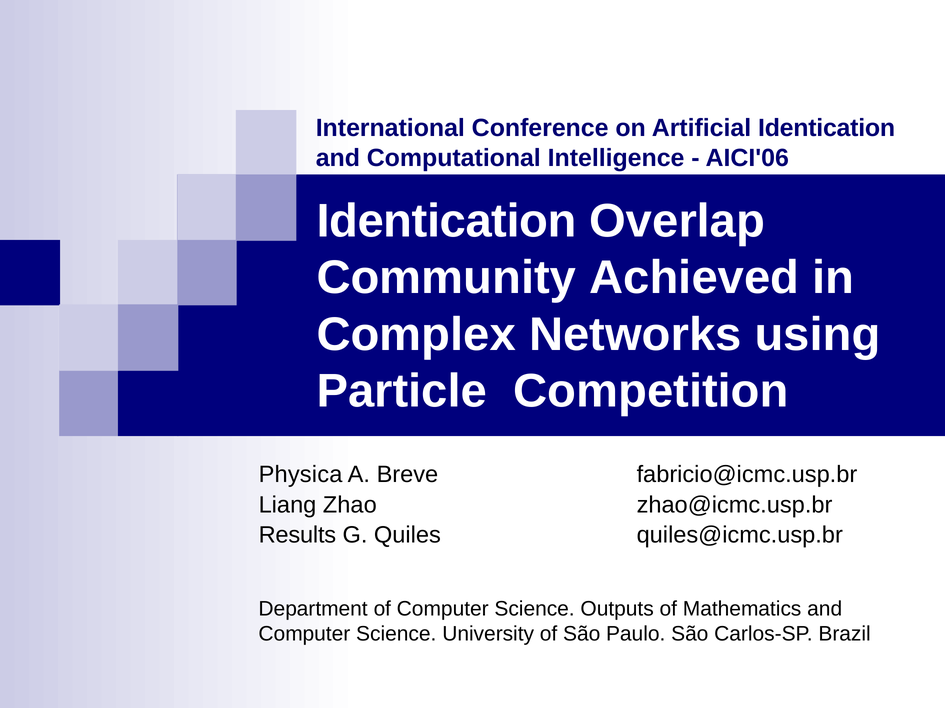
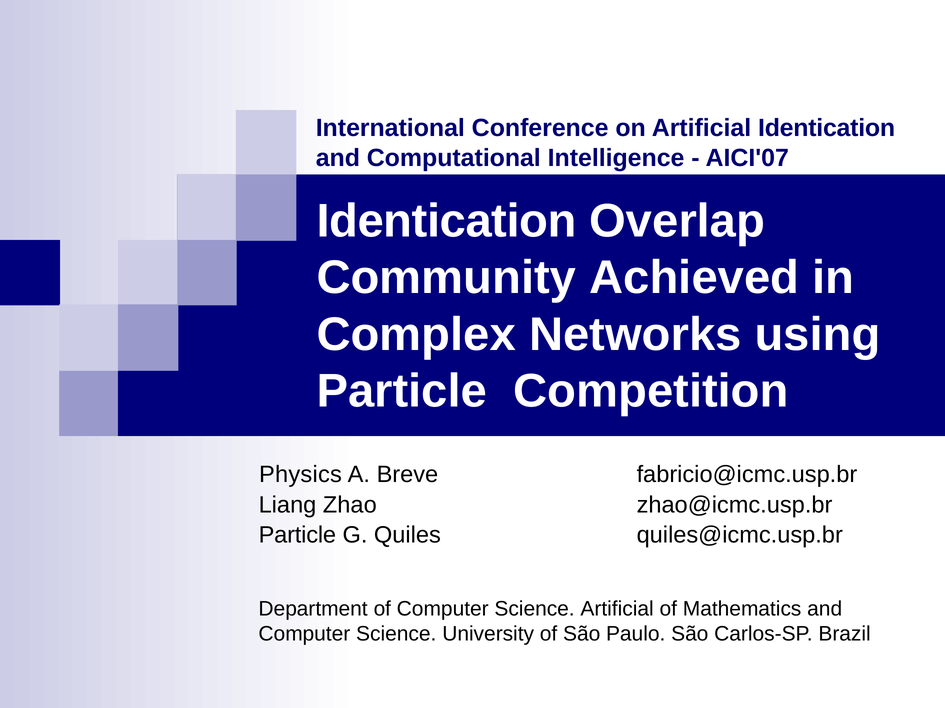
AICI'06: AICI'06 -> AICI'07
Physica: Physica -> Physics
Results at (297, 536): Results -> Particle
Science Outputs: Outputs -> Artificial
